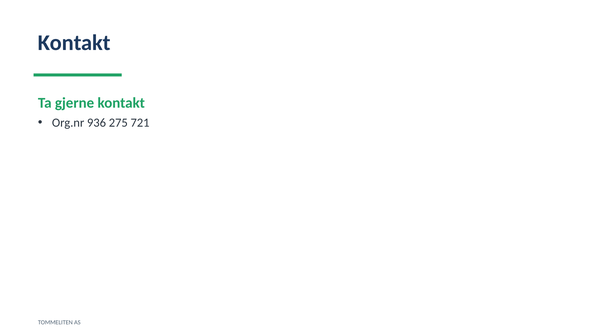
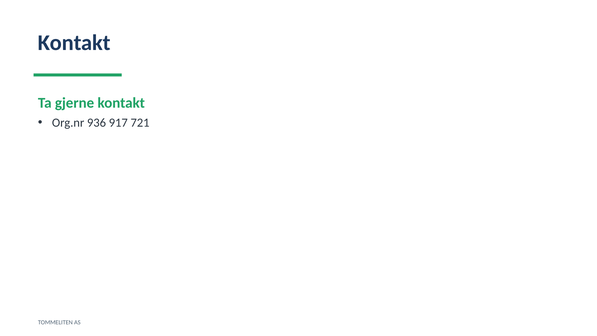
275: 275 -> 917
